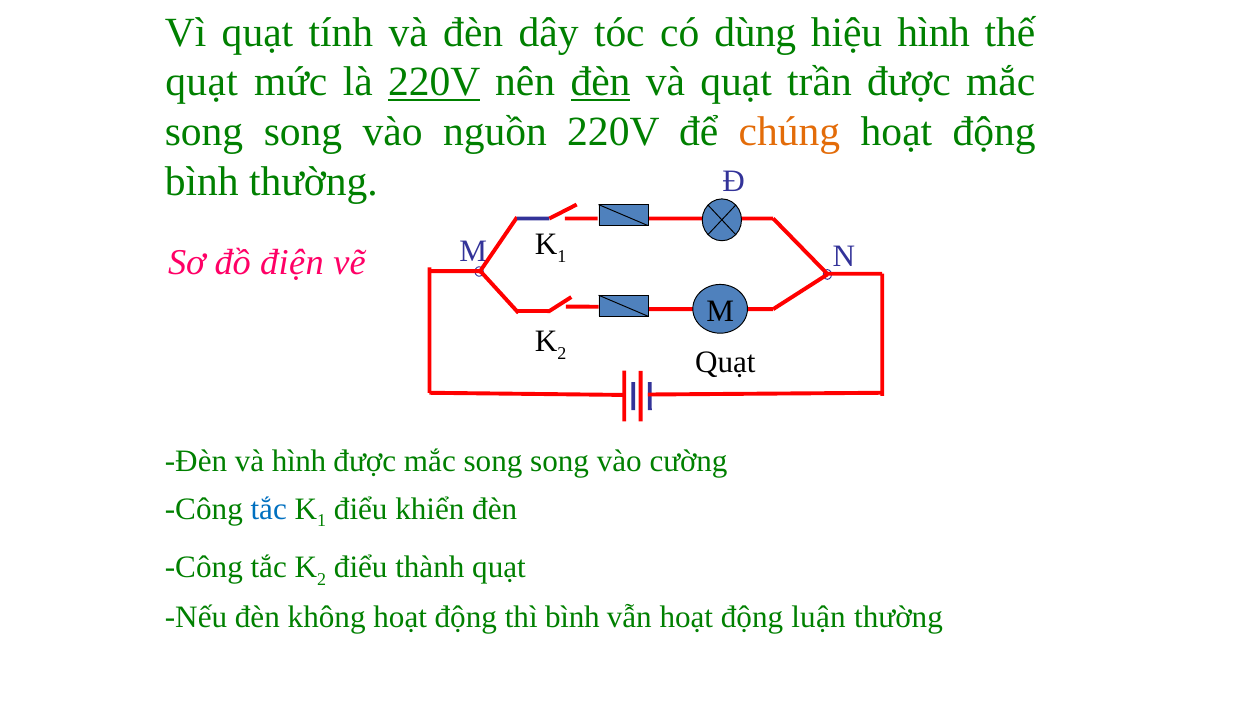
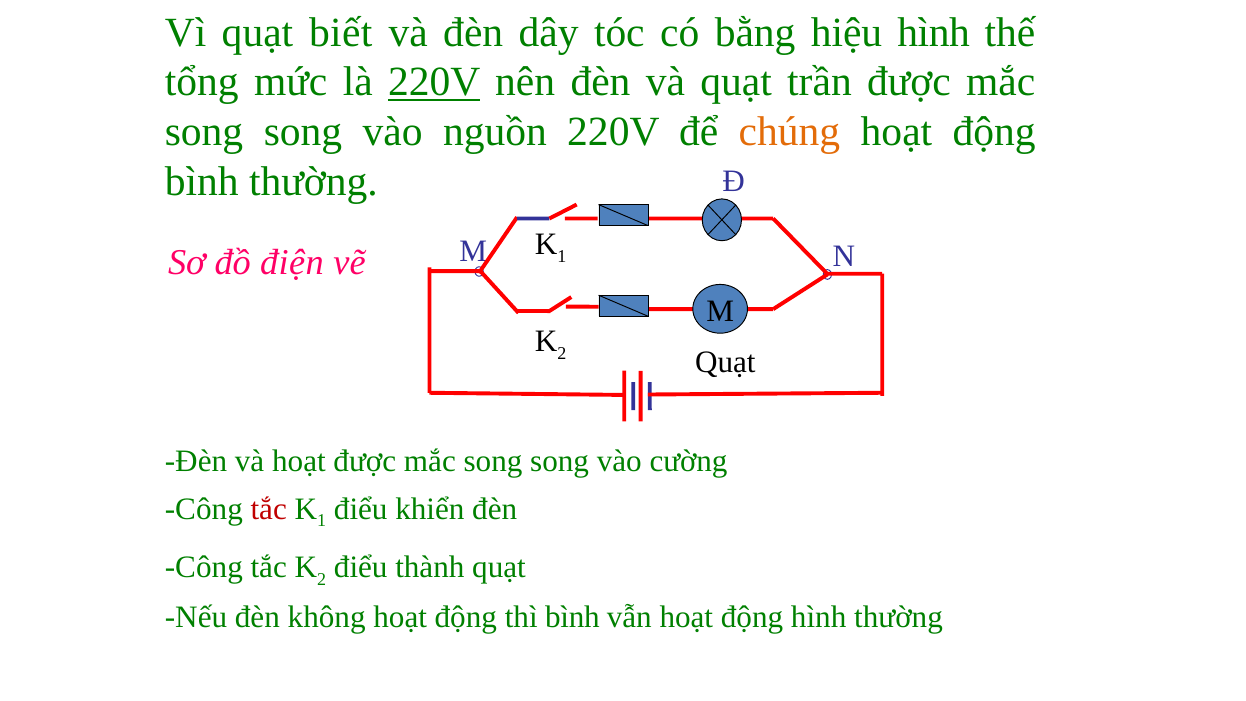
tính: tính -> biết
dùng: dùng -> bằng
quạt at (202, 82): quạt -> tổng
đèn at (600, 82) underline: present -> none
và hình: hình -> hoạt
tắc at (269, 509) colour: blue -> red
động luận: luận -> hình
